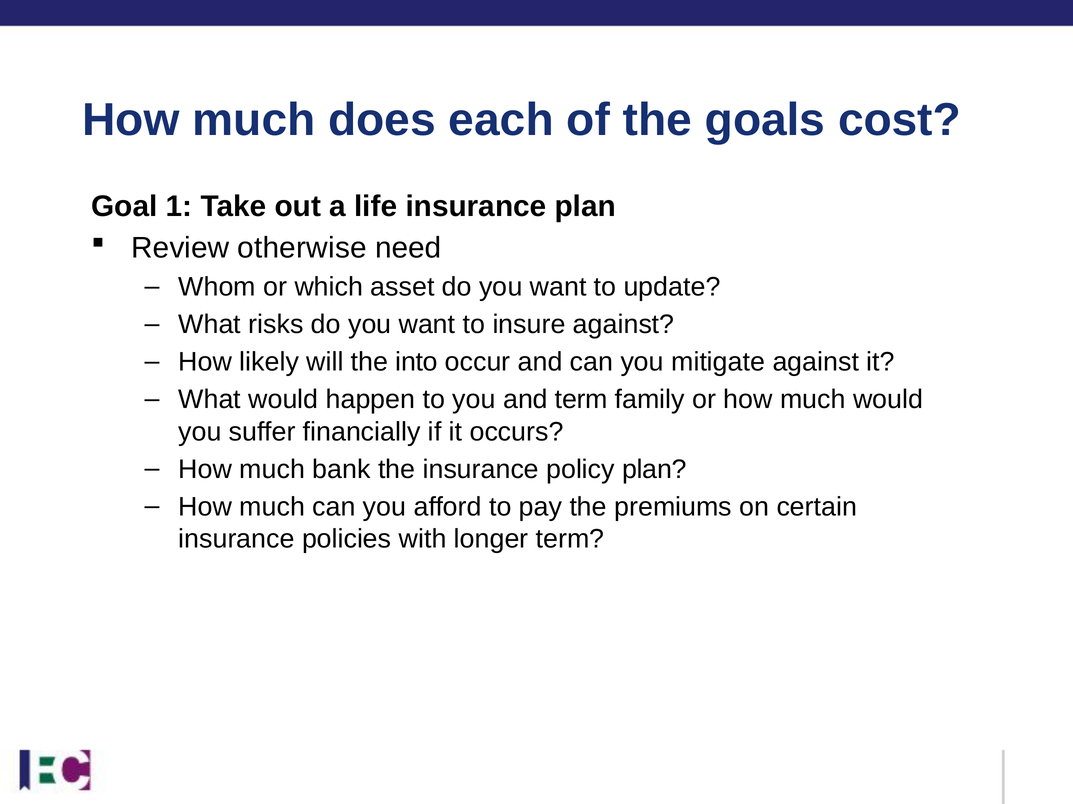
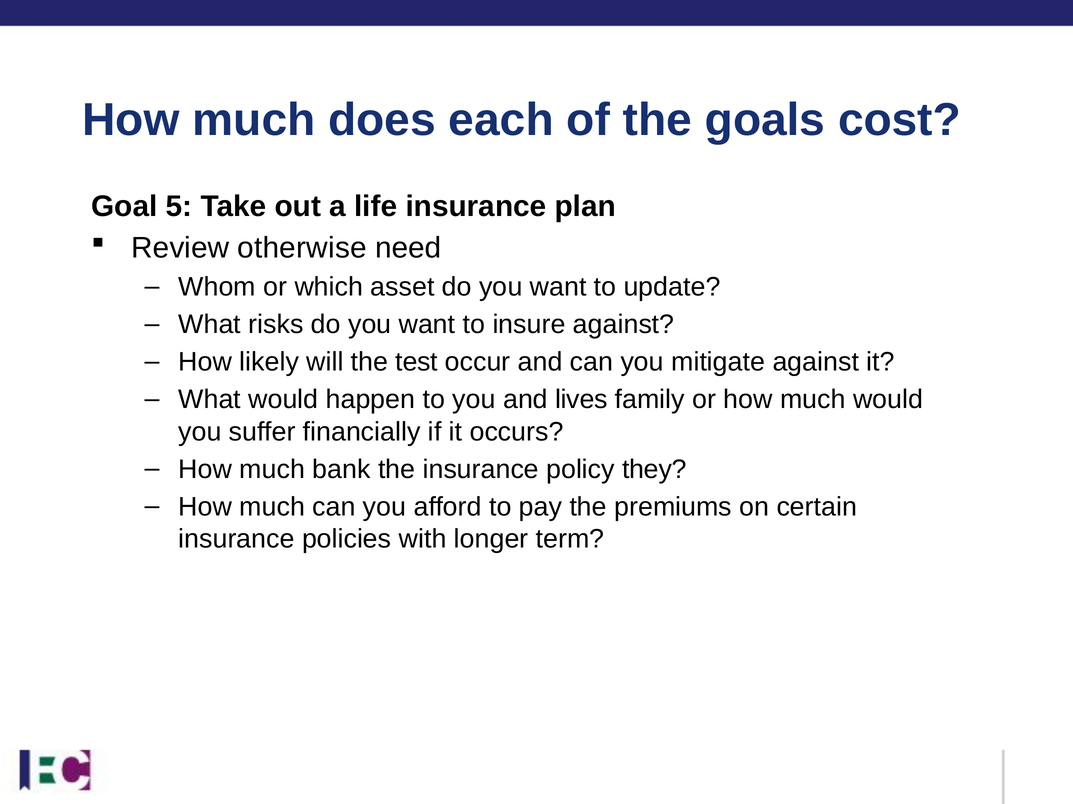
1: 1 -> 5
into: into -> test
and term: term -> lives
policy plan: plan -> they
